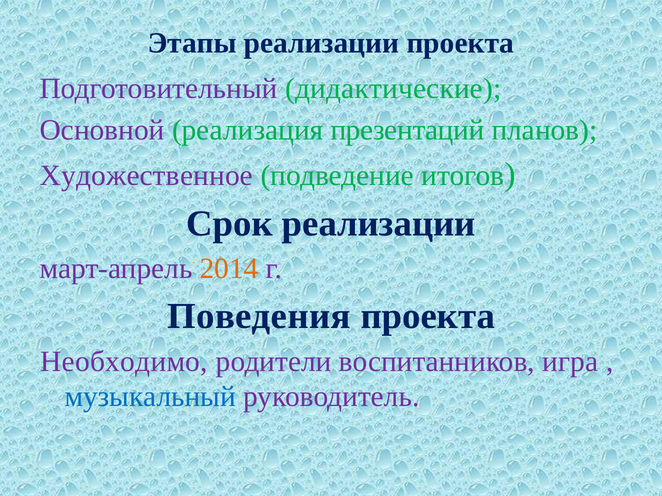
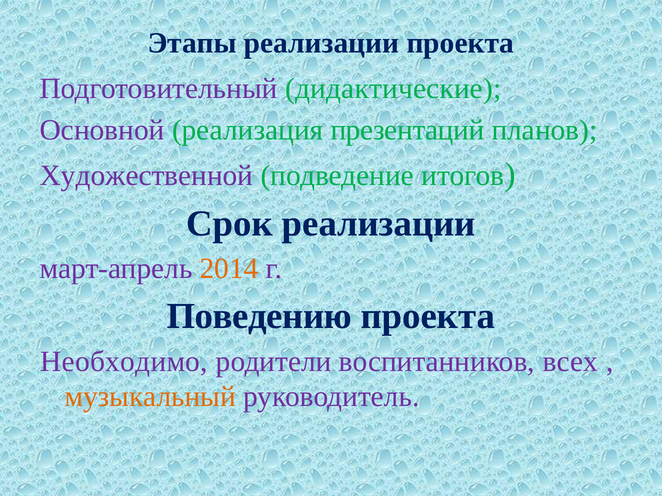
Художественное: Художественное -> Художественной
Поведения: Поведения -> Поведению
игра: игра -> всех
музыкальный colour: blue -> orange
